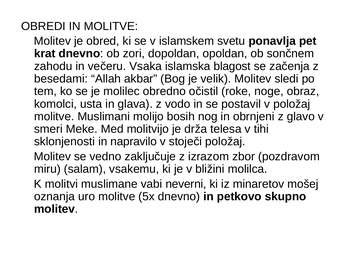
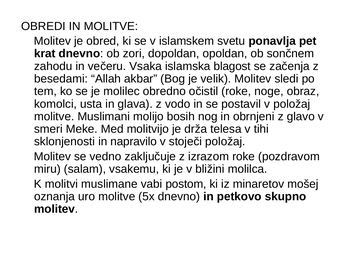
izrazom zbor: zbor -> roke
neverni: neverni -> postom
